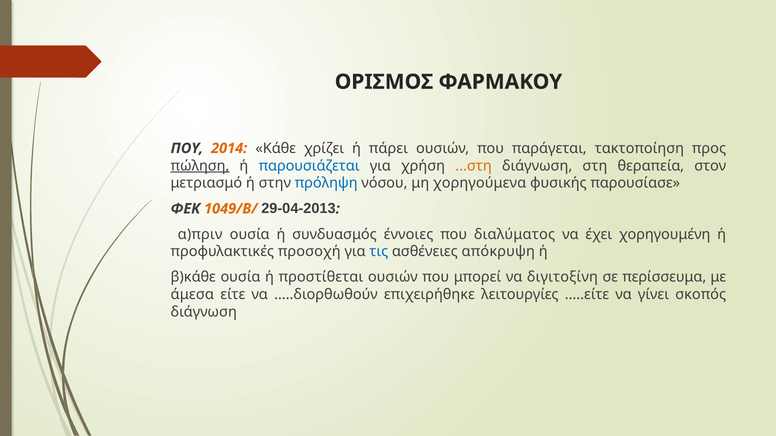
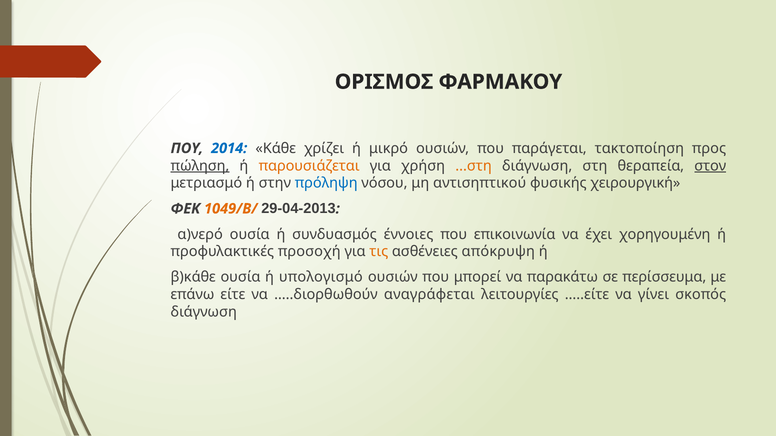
2014 colour: orange -> blue
πάρει: πάρει -> μικρό
παρουσιάζεται colour: blue -> orange
στον underline: none -> present
χορηγούμενα: χορηγούμενα -> αντισηπτικού
παρουσίασε: παρουσίασε -> χειρουργική
α)πριν: α)πριν -> α)νερό
διαλύματος: διαλύματος -> επικοινωνία
τις colour: blue -> orange
προστίθεται: προστίθεται -> υπολογισμό
διγιτοξίνη: διγιτοξίνη -> παρακάτω
άμεσα: άμεσα -> επάνω
επιχειρήθηκε: επιχειρήθηκε -> αναγράφεται
